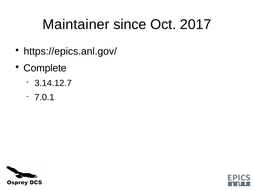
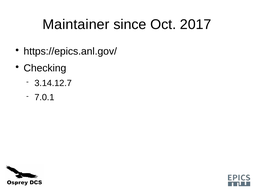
Complete: Complete -> Checking
